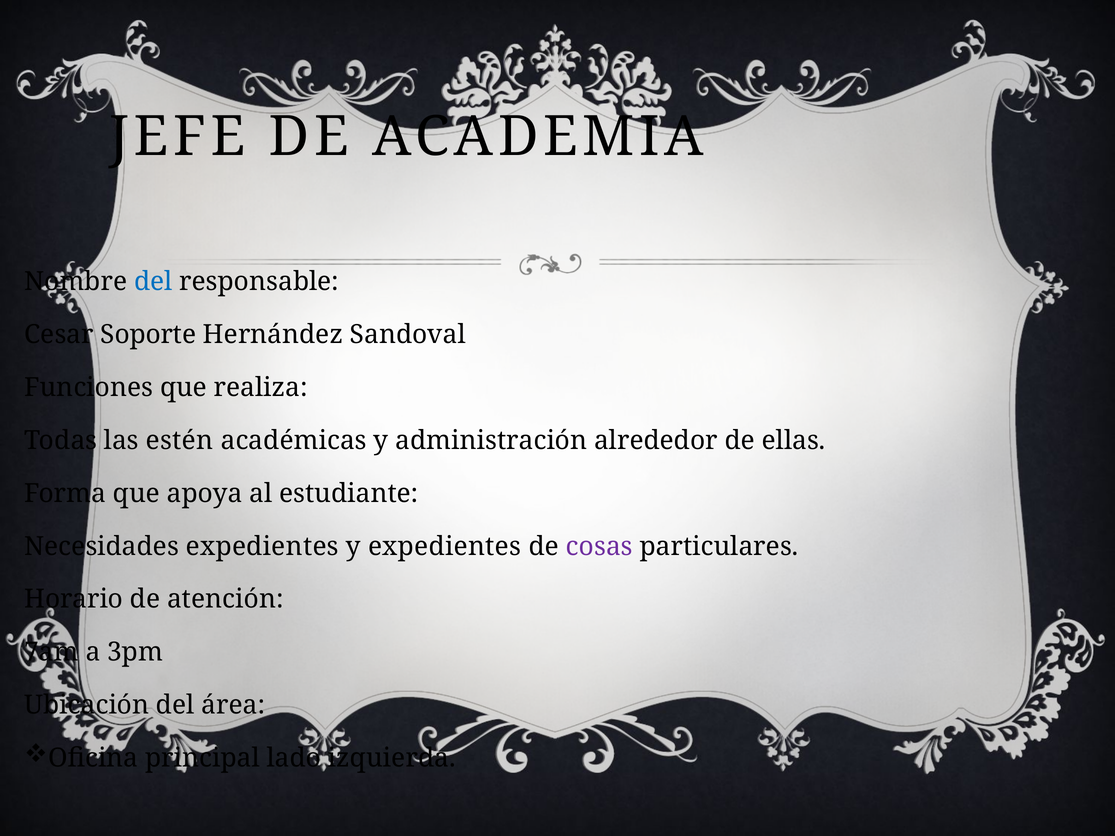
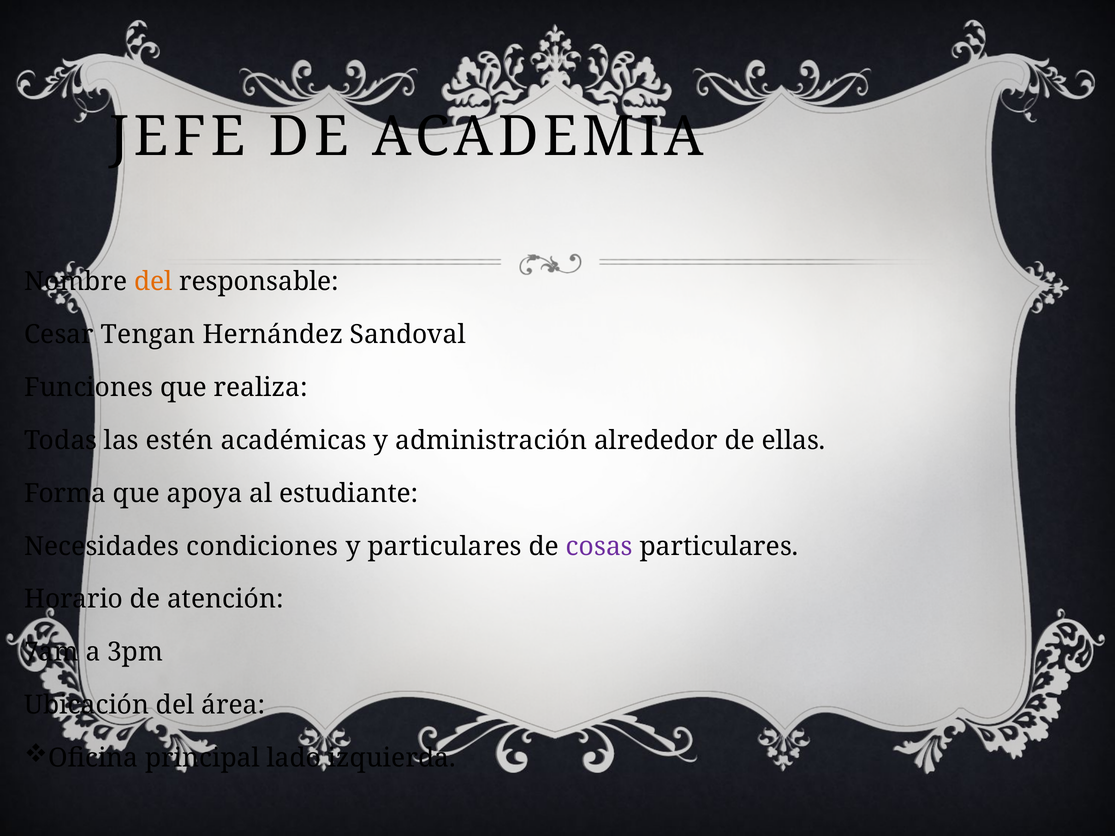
del at (153, 282) colour: blue -> orange
Soporte: Soporte -> Tengan
Necesidades expedientes: expedientes -> condiciones
y expedientes: expedientes -> particulares
